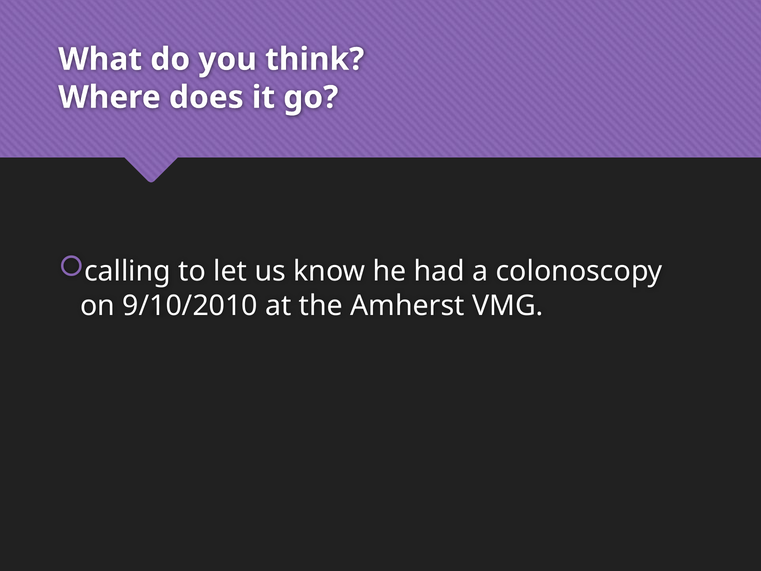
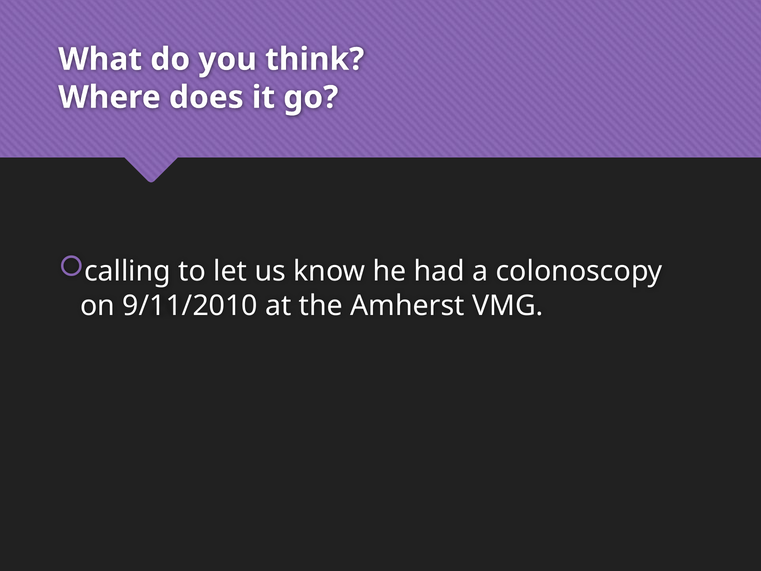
9/10/2010: 9/10/2010 -> 9/11/2010
